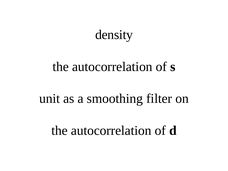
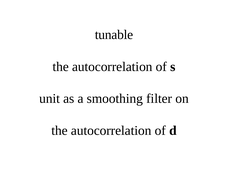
density: density -> tunable
